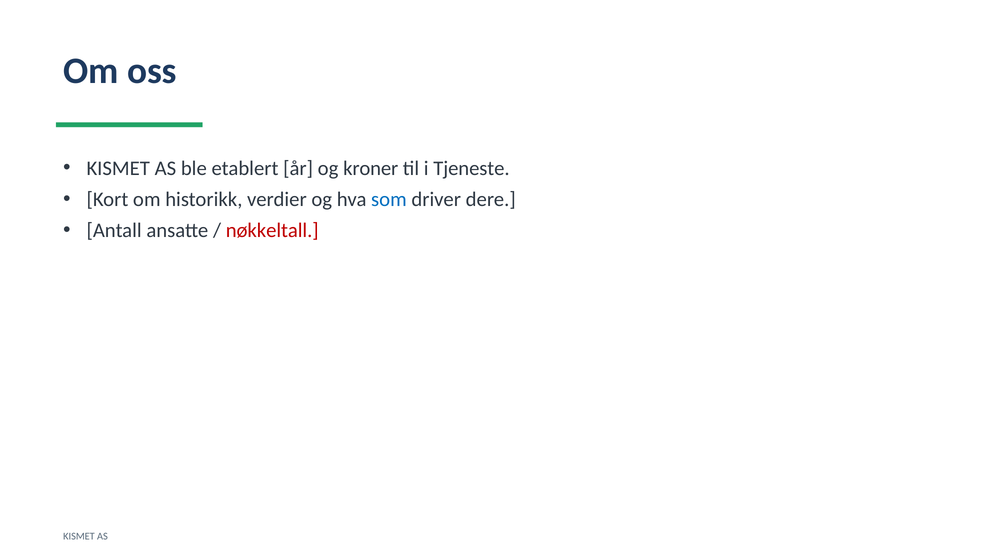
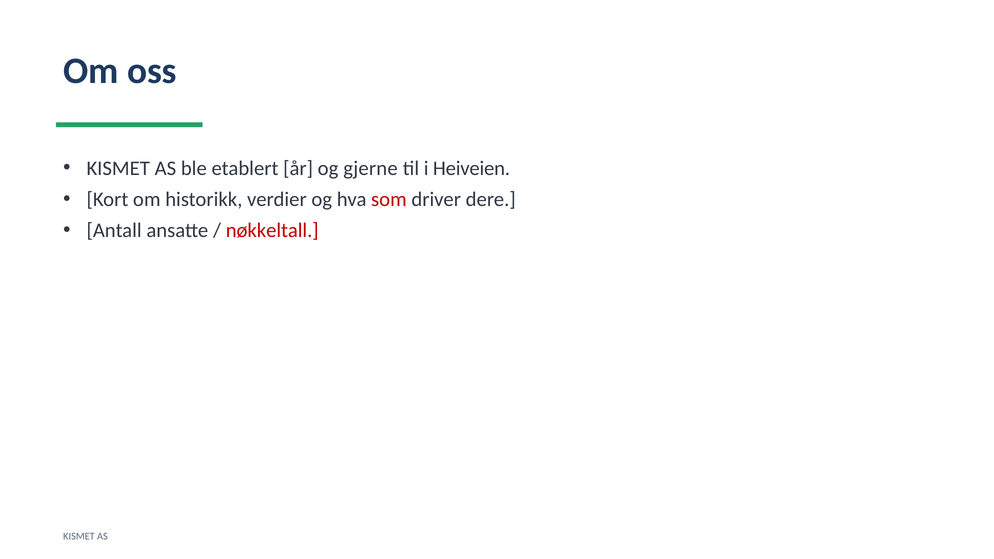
kroner: kroner -> gjerne
Tjeneste: Tjeneste -> Heiveien
som colour: blue -> red
